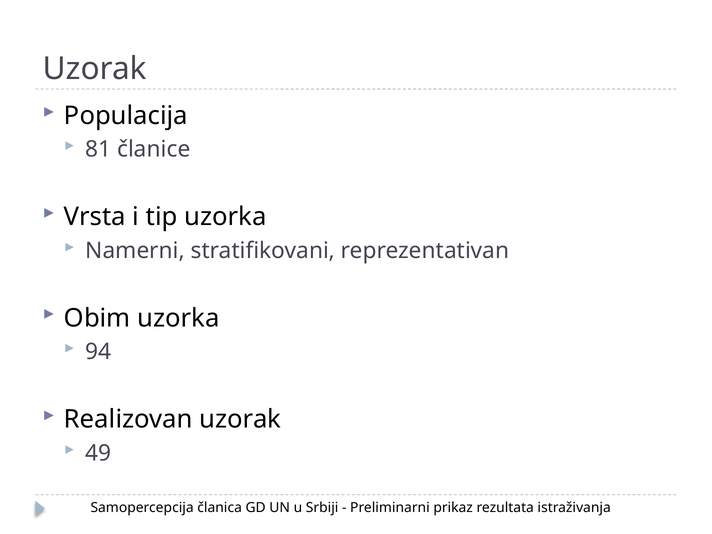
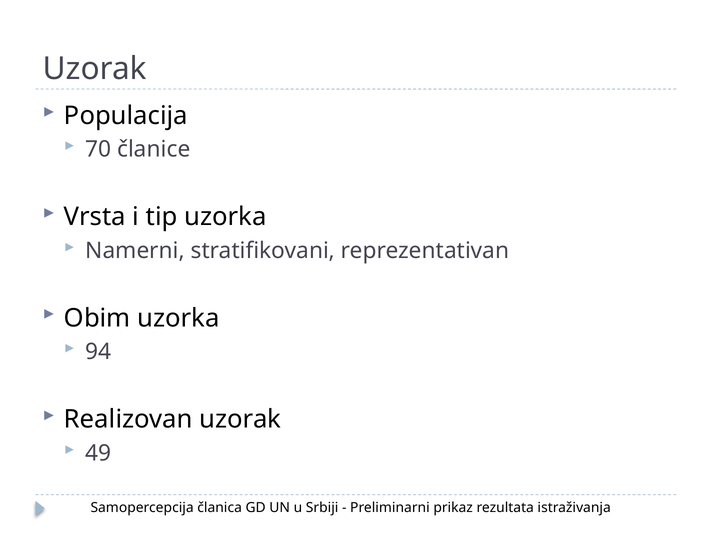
81: 81 -> 70
